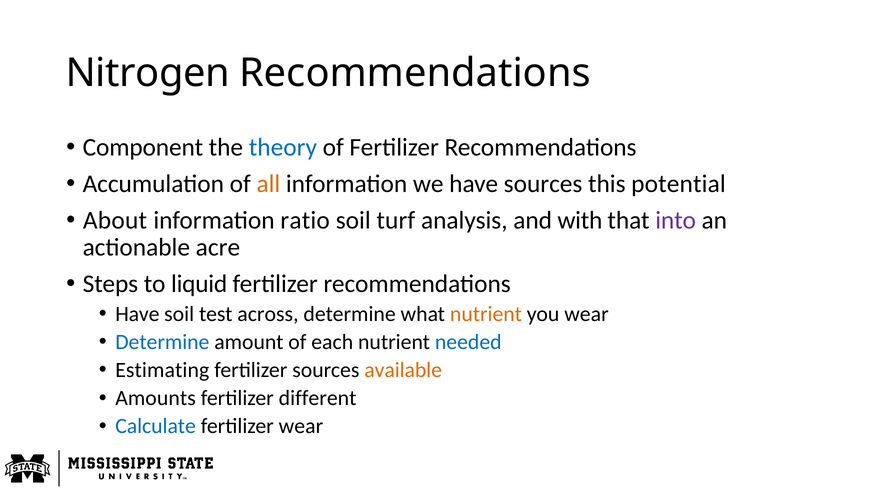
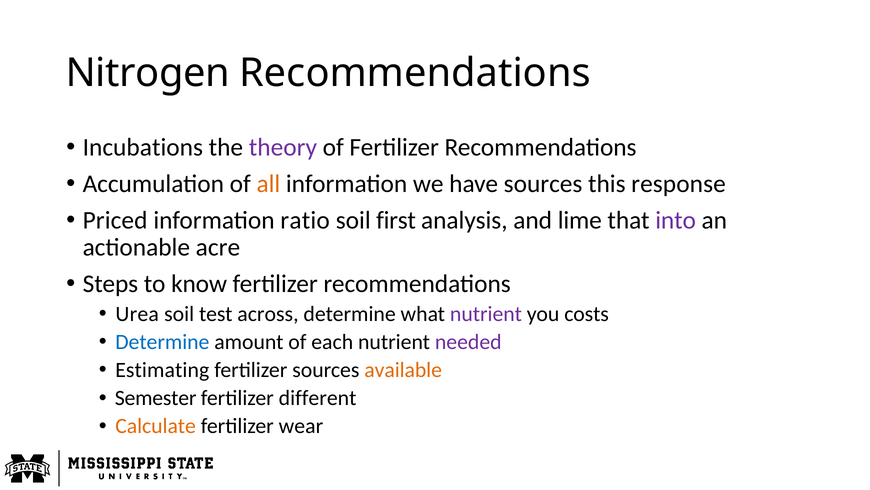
Component: Component -> Incubations
theory colour: blue -> purple
potential: potential -> response
About: About -> Priced
turf: turf -> first
with: with -> lime
liquid: liquid -> know
Have at (137, 314): Have -> Urea
nutrient at (486, 314) colour: orange -> purple
you wear: wear -> costs
needed colour: blue -> purple
Amounts: Amounts -> Semester
Calculate colour: blue -> orange
